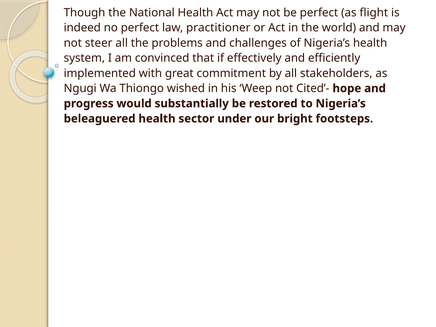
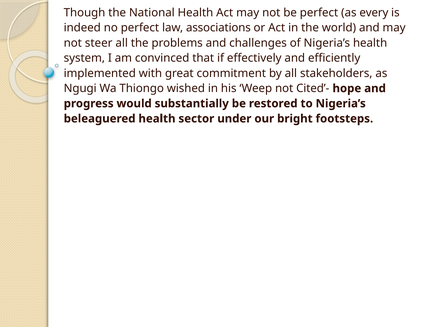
flight: flight -> every
practitioner: practitioner -> associations
